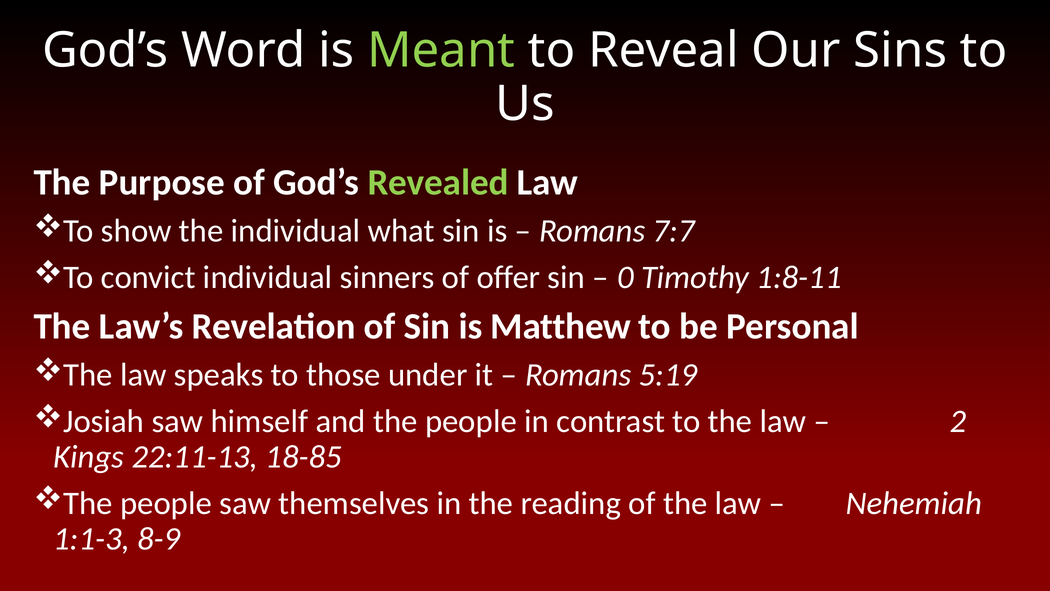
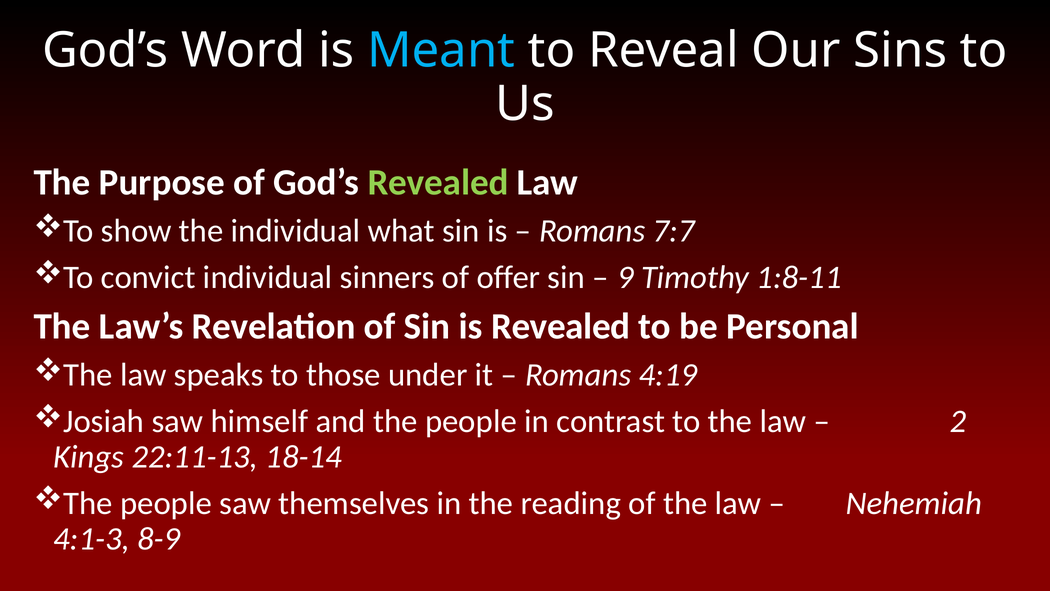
Meant colour: light green -> light blue
0: 0 -> 9
is Matthew: Matthew -> Revealed
5:19: 5:19 -> 4:19
18-85: 18-85 -> 18-14
1:1-3: 1:1-3 -> 4:1-3
